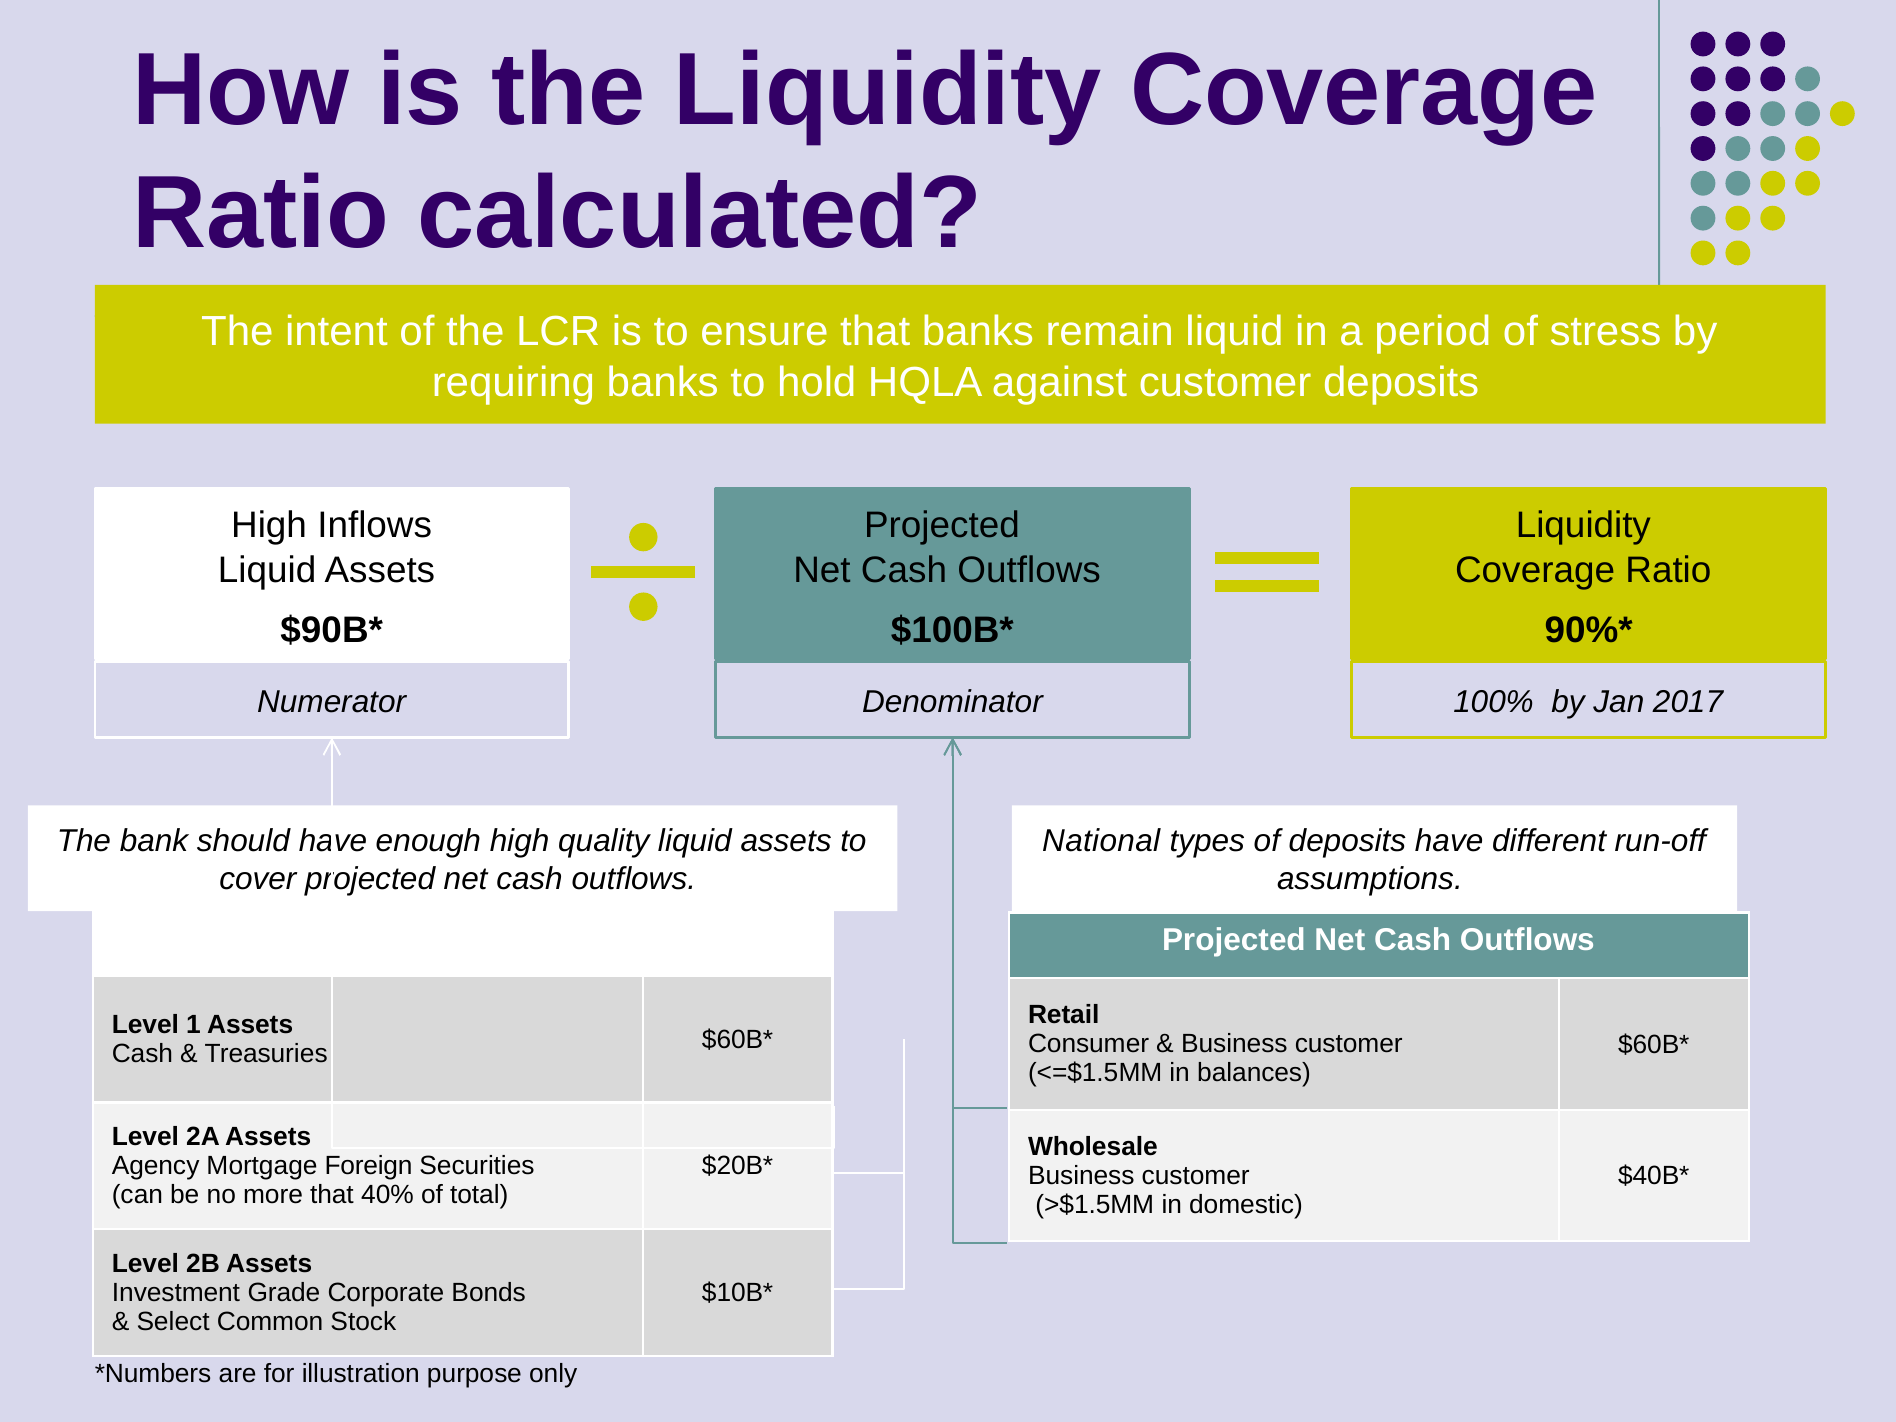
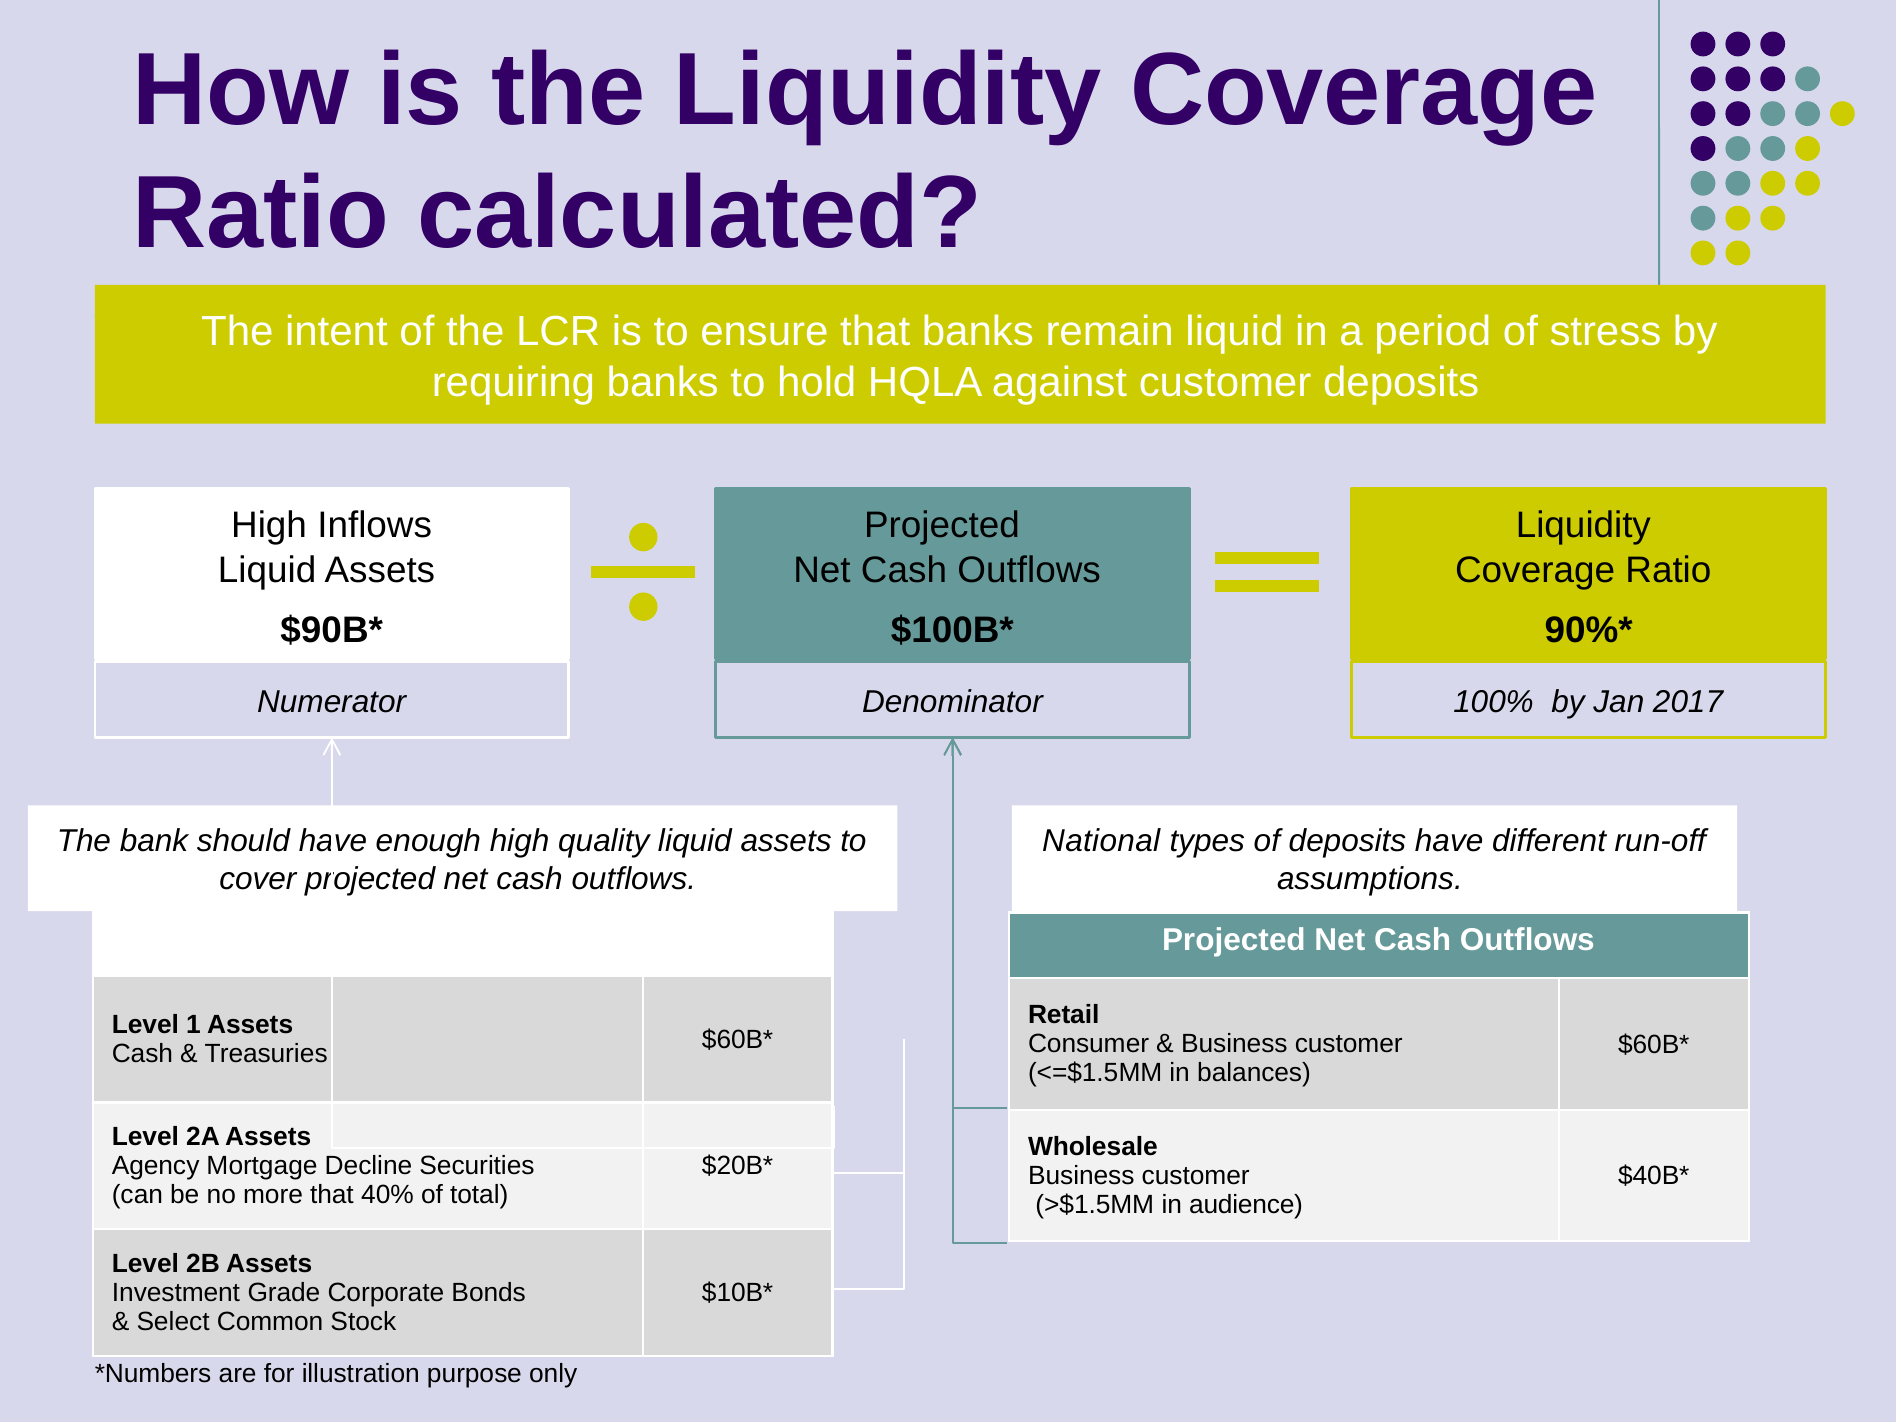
Foreign: Foreign -> Decline
domestic: domestic -> audience
